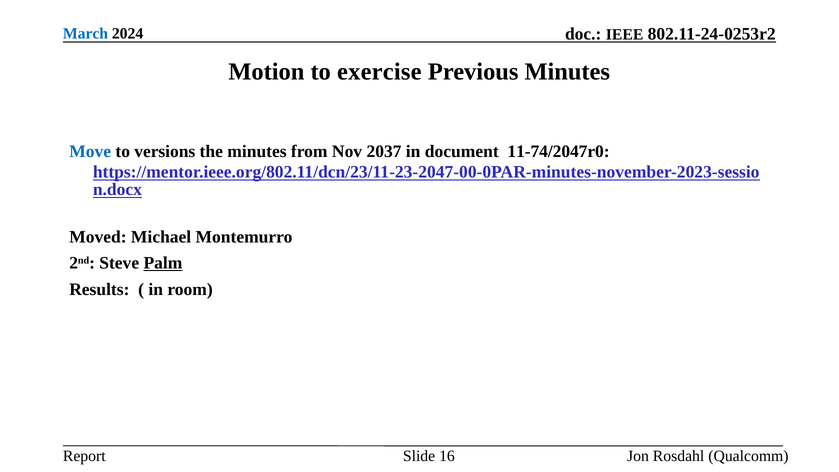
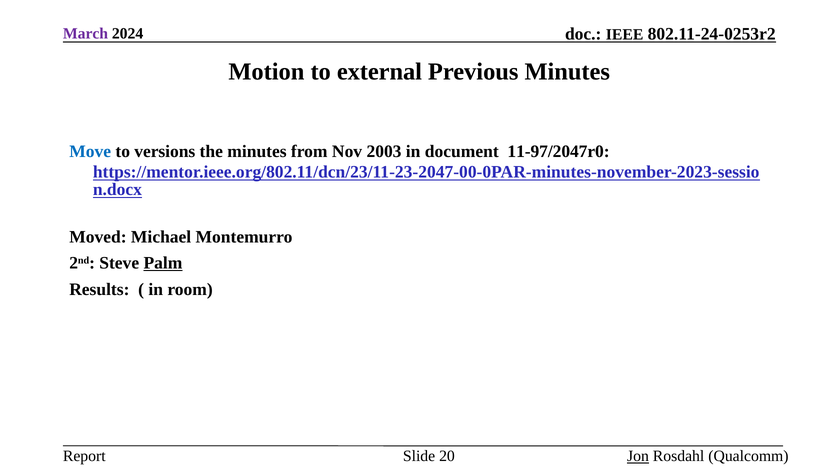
March colour: blue -> purple
exercise: exercise -> external
2037: 2037 -> 2003
11-74/2047r0: 11-74/2047r0 -> 11-97/2047r0
16: 16 -> 20
Jon underline: none -> present
